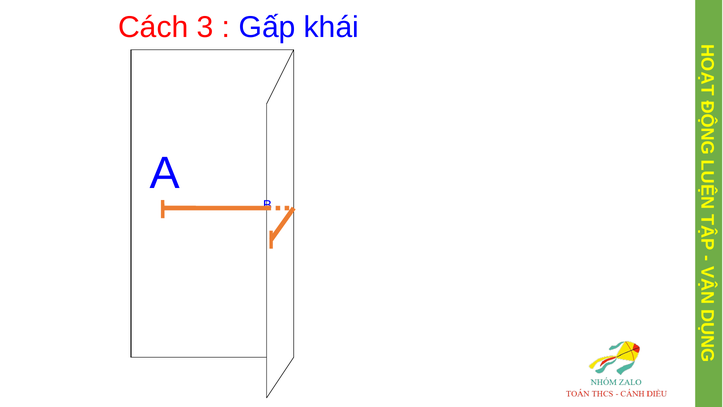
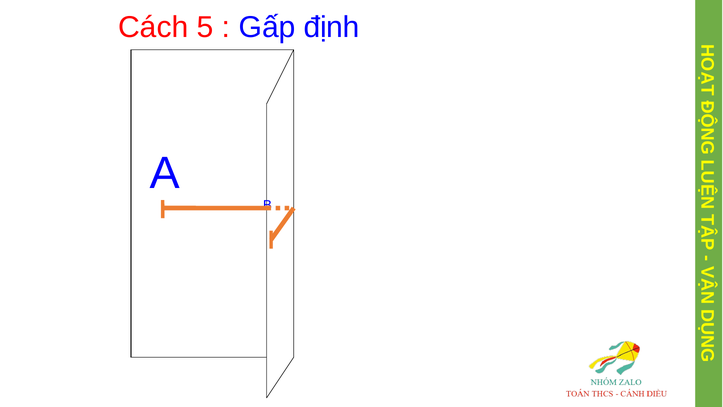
3: 3 -> 5
khái: khái -> định
